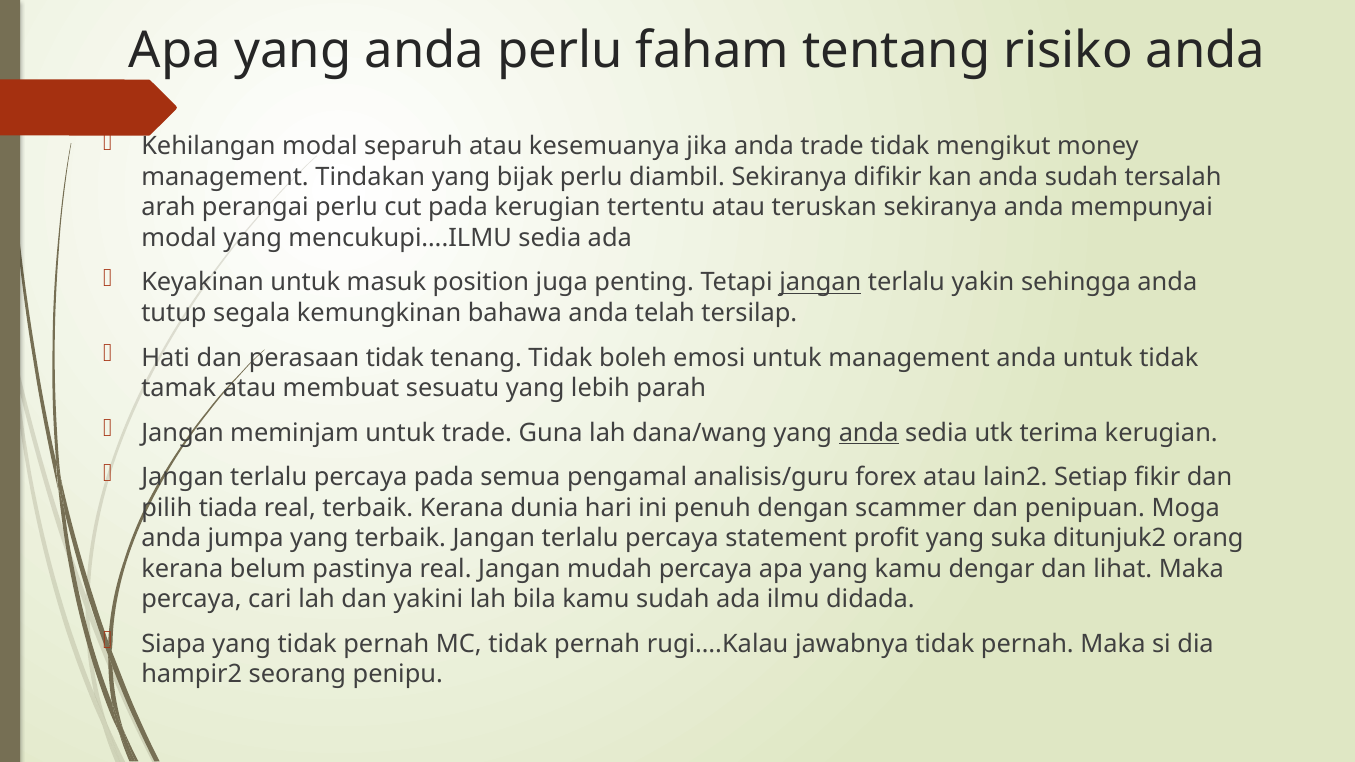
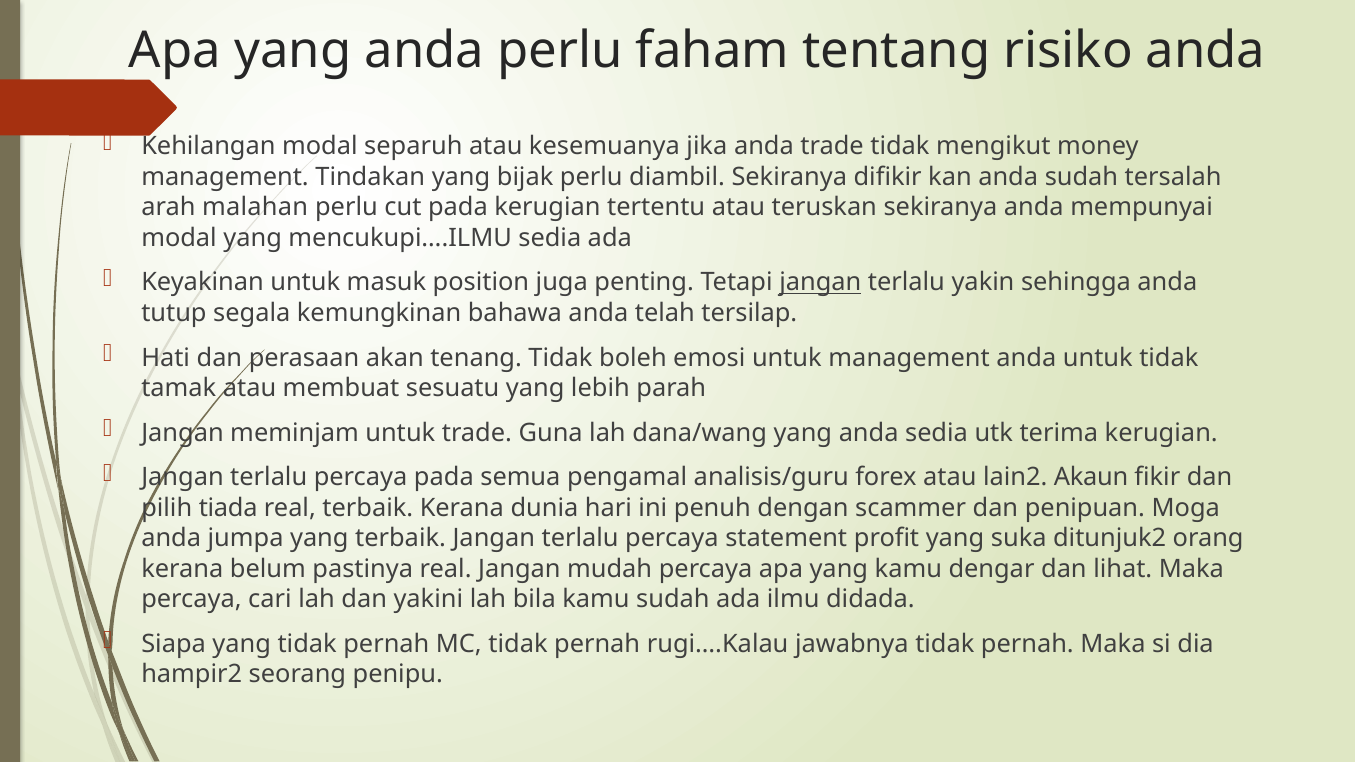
perangai: perangai -> malahan
perasaan tidak: tidak -> akan
anda at (869, 433) underline: present -> none
Setiap: Setiap -> Akaun
